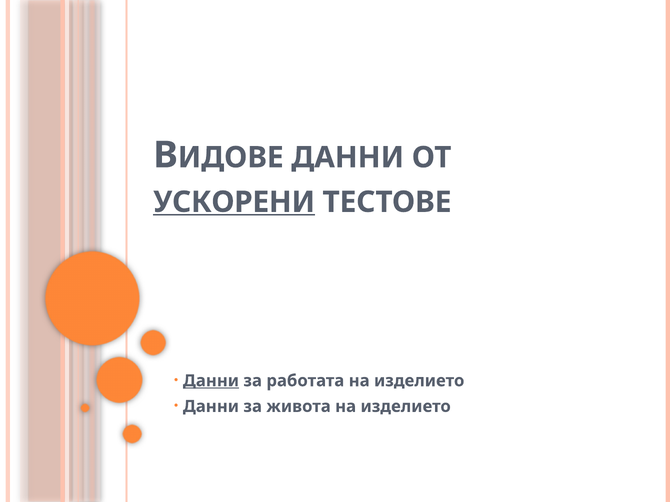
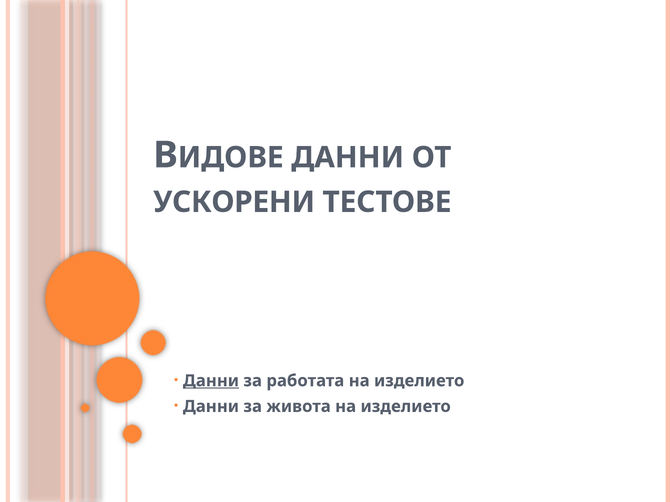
УСКОРЕНИ underline: present -> none
